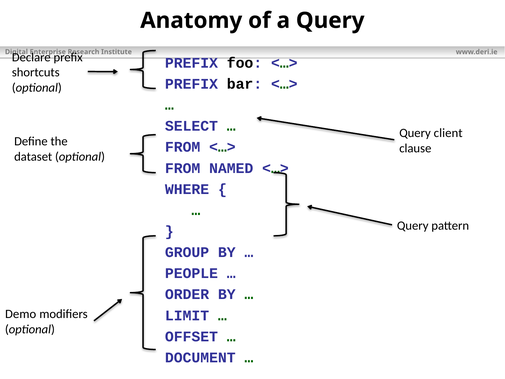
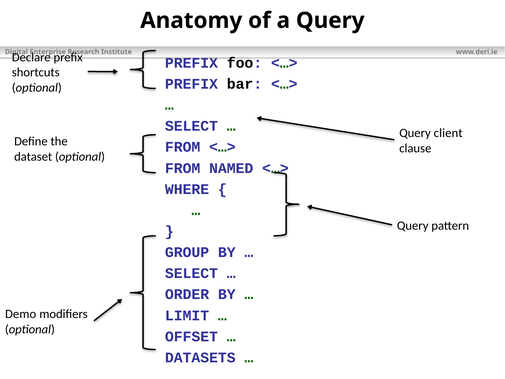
PEOPLE at (191, 273): PEOPLE -> SELECT
DOCUMENT: DOCUMENT -> DATASETS
